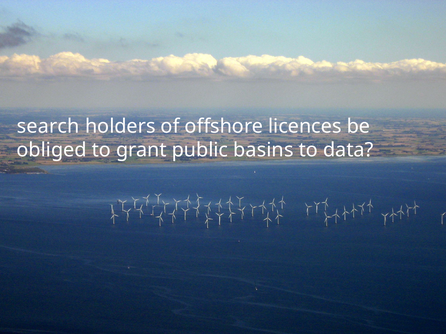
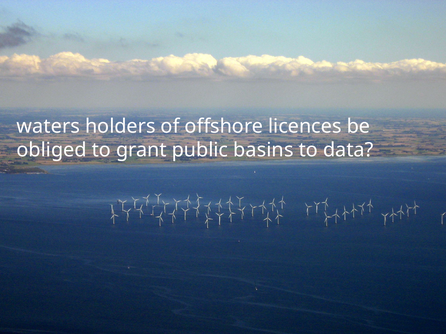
search: search -> waters
